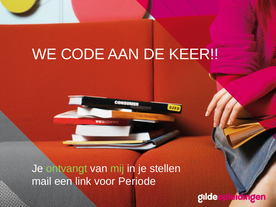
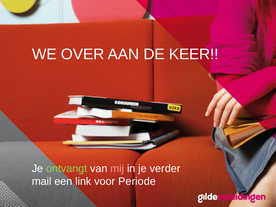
CODE: CODE -> OVER
mij colour: light green -> pink
stellen: stellen -> verder
